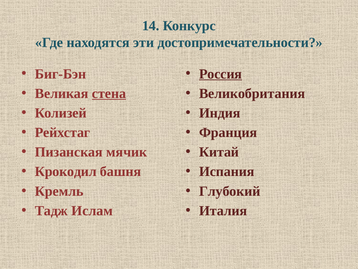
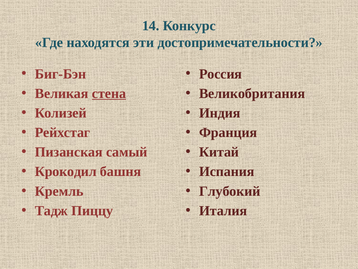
Россия underline: present -> none
мячик: мячик -> самый
Ислам: Ислам -> Пиццу
